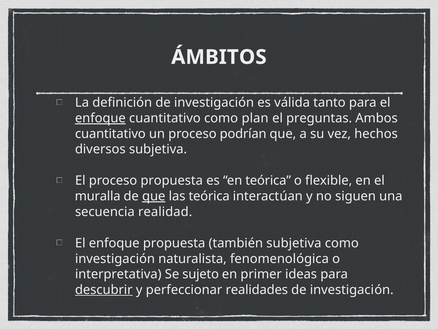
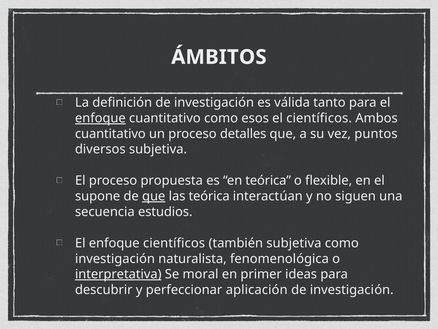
plan: plan -> esos
el preguntas: preguntas -> científicos
podrían: podrían -> detalles
hechos: hechos -> puntos
muralla: muralla -> supone
realidad: realidad -> estudios
enfoque propuesta: propuesta -> científicos
interpretativa underline: none -> present
sujeto: sujeto -> moral
descubrir underline: present -> none
realidades: realidades -> aplicación
